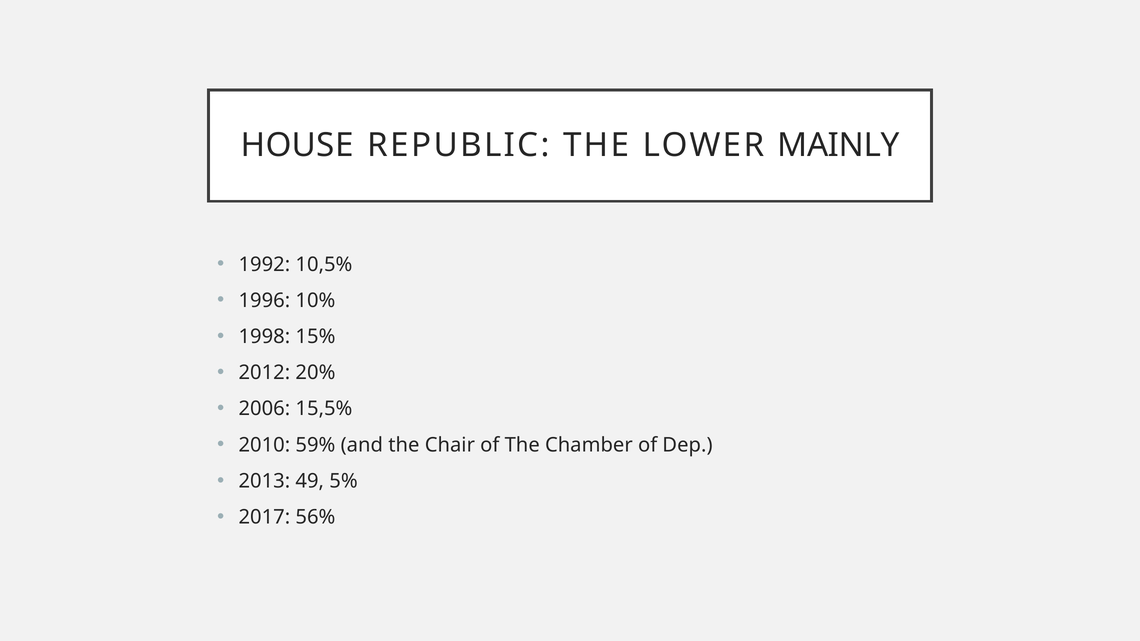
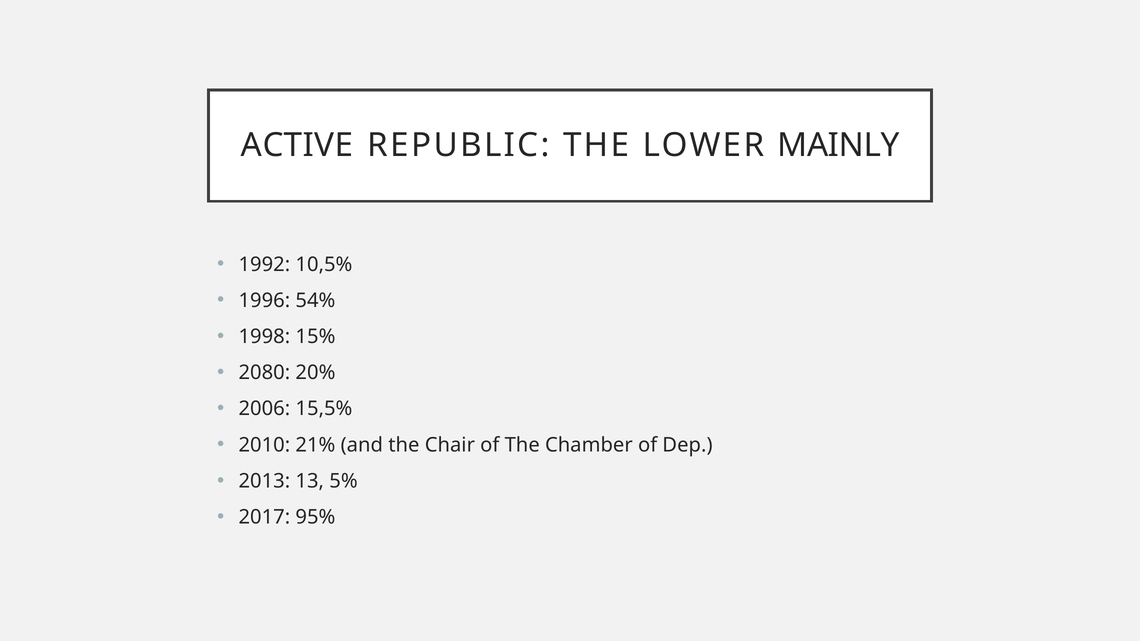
HOUSE: HOUSE -> ACTIVE
10%: 10% -> 54%
2012: 2012 -> 2080
59%: 59% -> 21%
49: 49 -> 13
56%: 56% -> 95%
